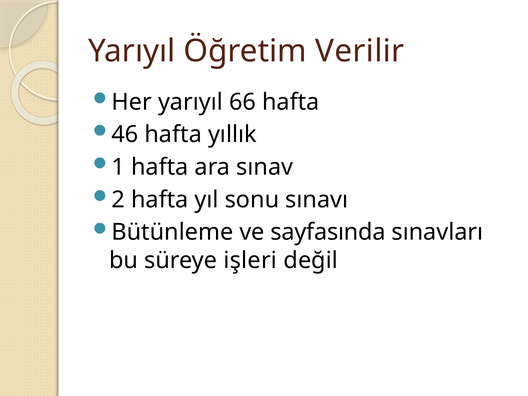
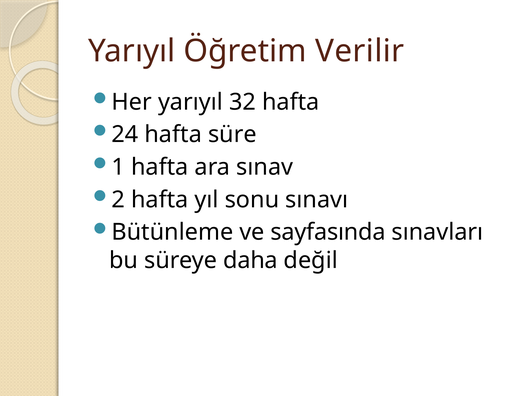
66: 66 -> 32
46: 46 -> 24
yıllık: yıllık -> süre
işleri: işleri -> daha
